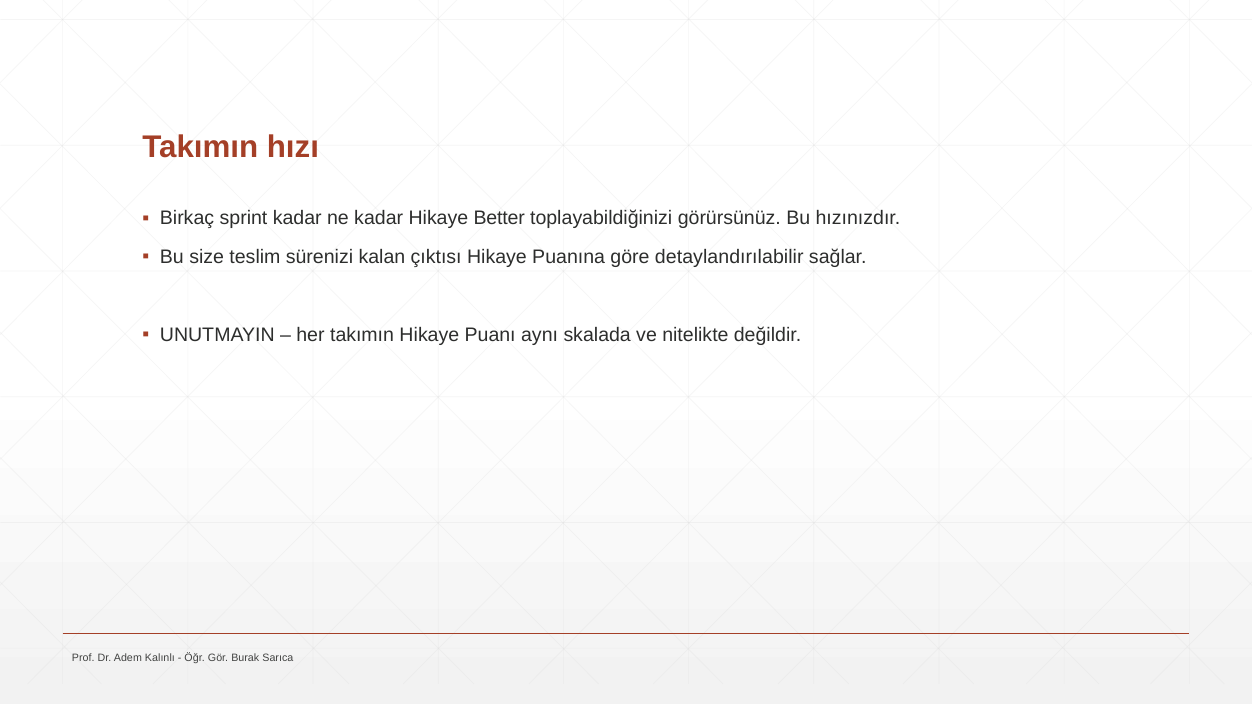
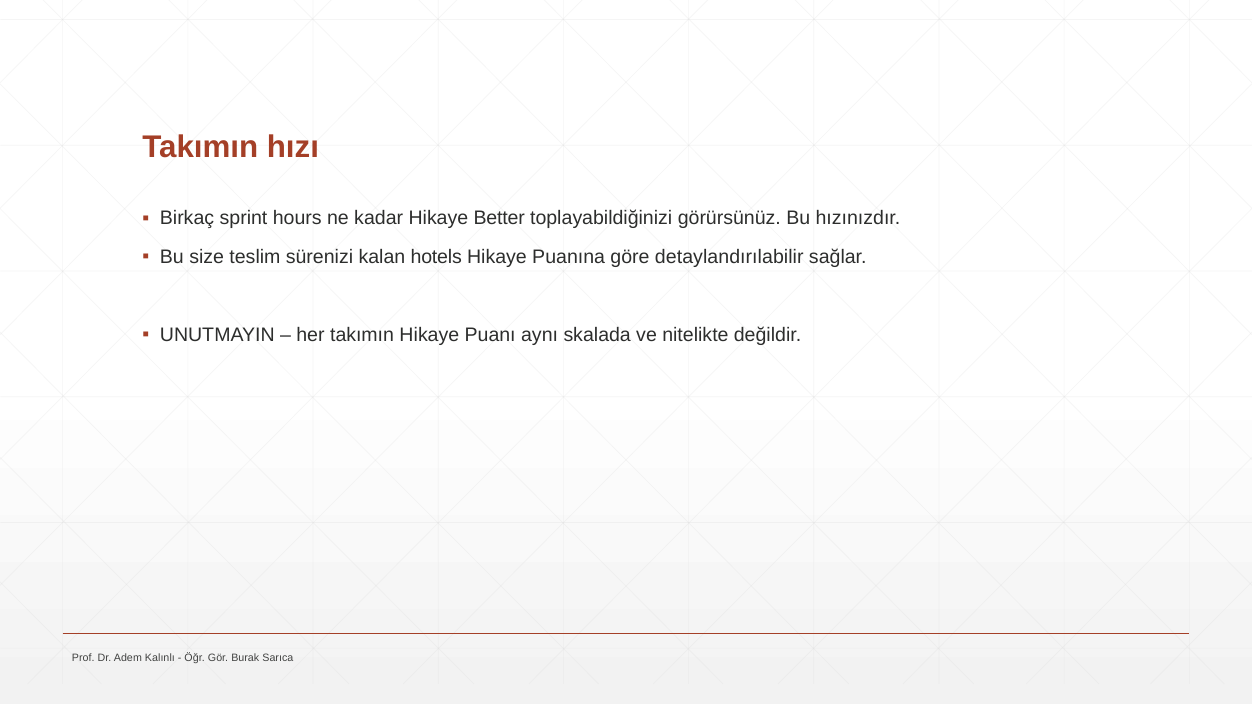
sprint kadar: kadar -> hours
çıktısı: çıktısı -> hotels
